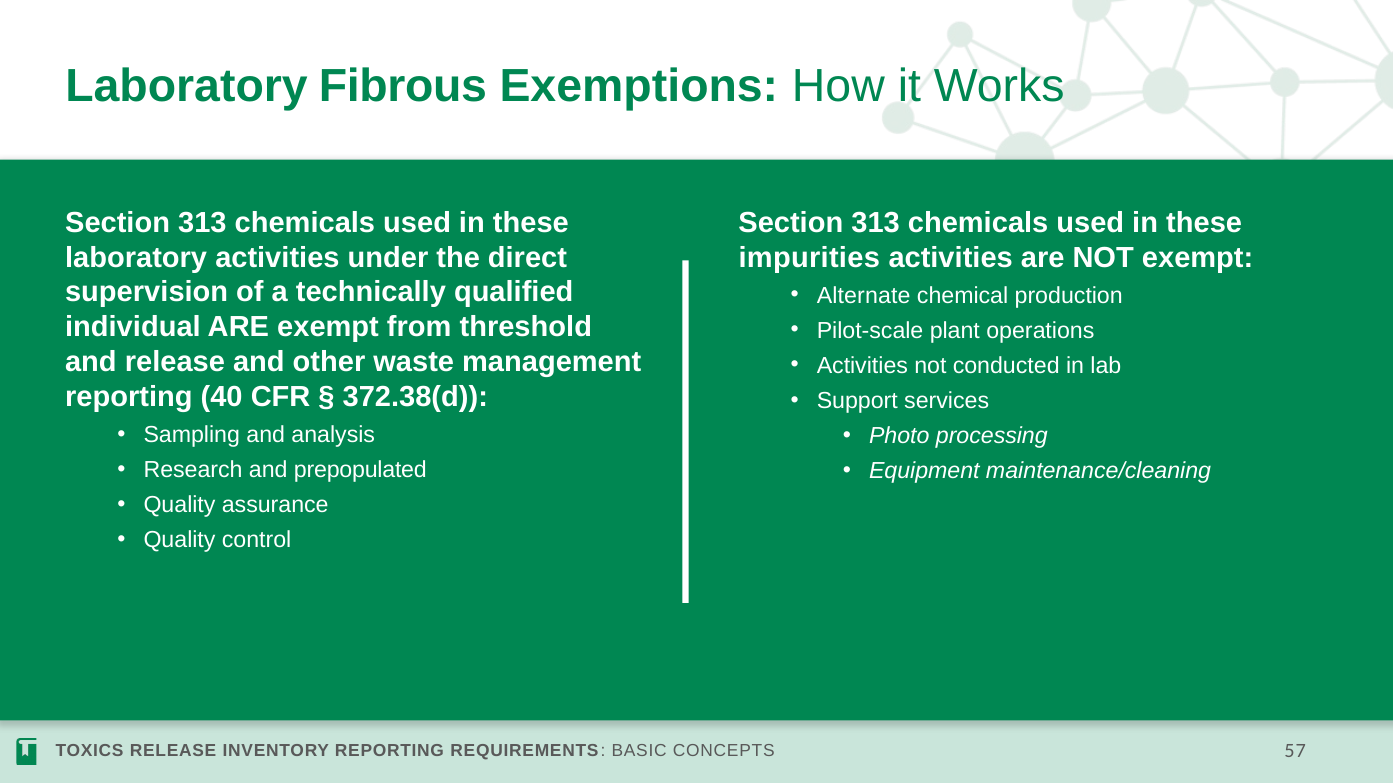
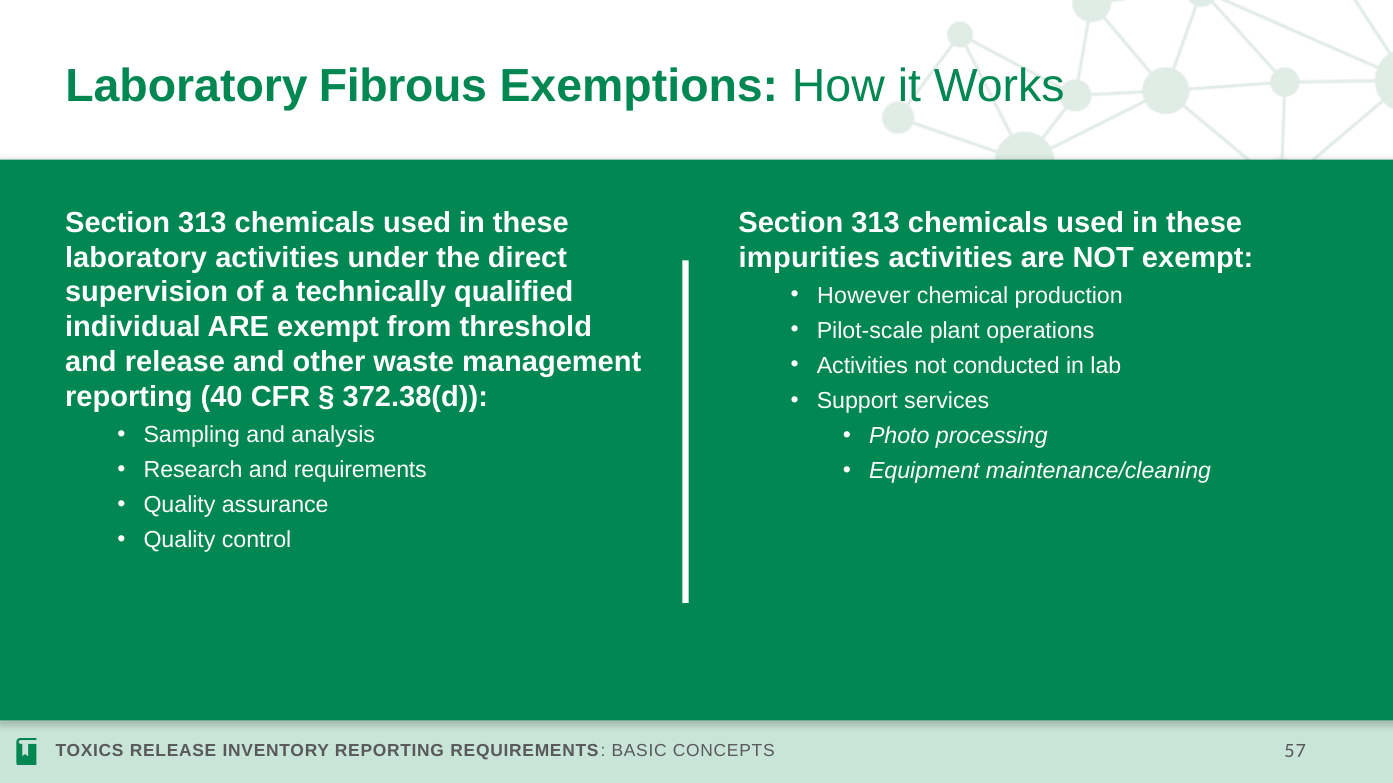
Alternate: Alternate -> However
and prepopulated: prepopulated -> requirements
